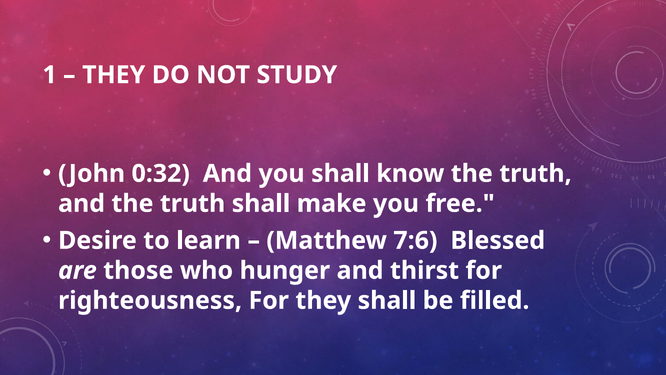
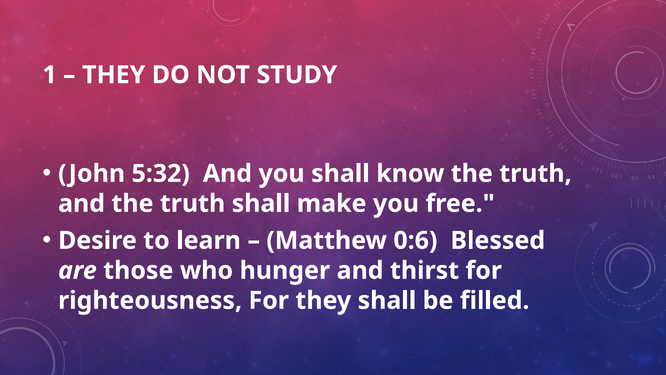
0:32: 0:32 -> 5:32
7:6: 7:6 -> 0:6
